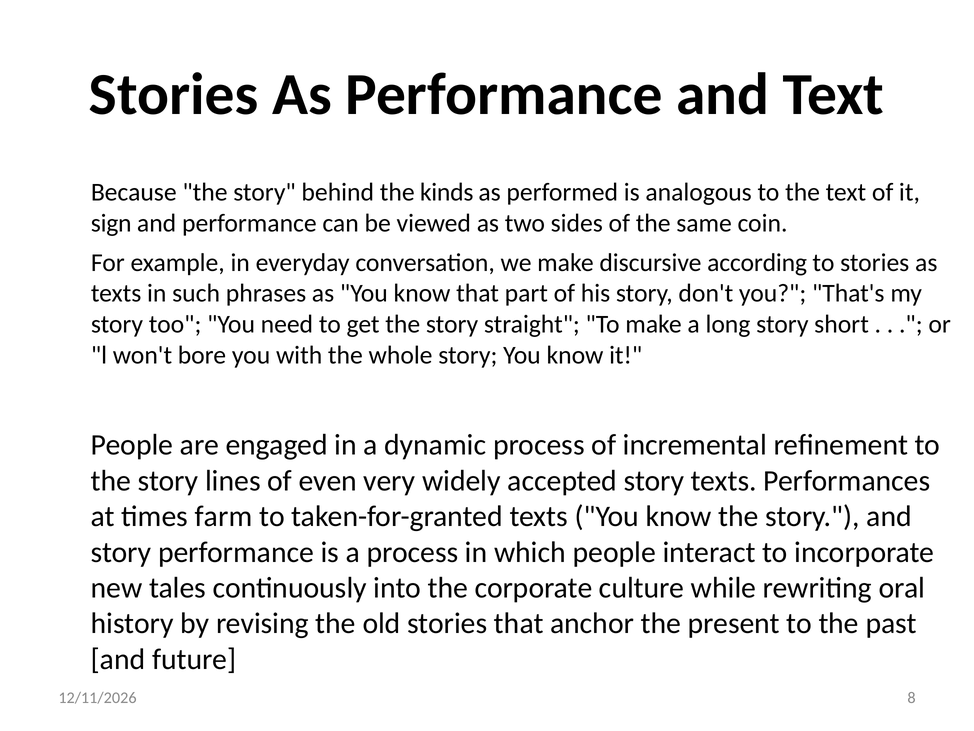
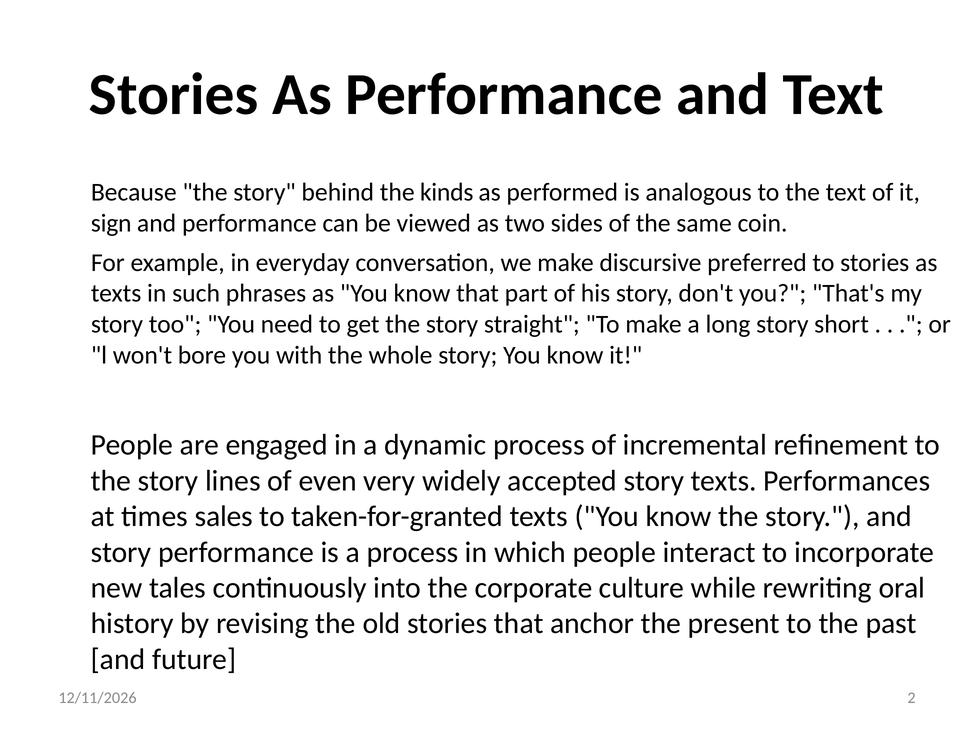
according: according -> preferred
farm: farm -> sales
8: 8 -> 2
